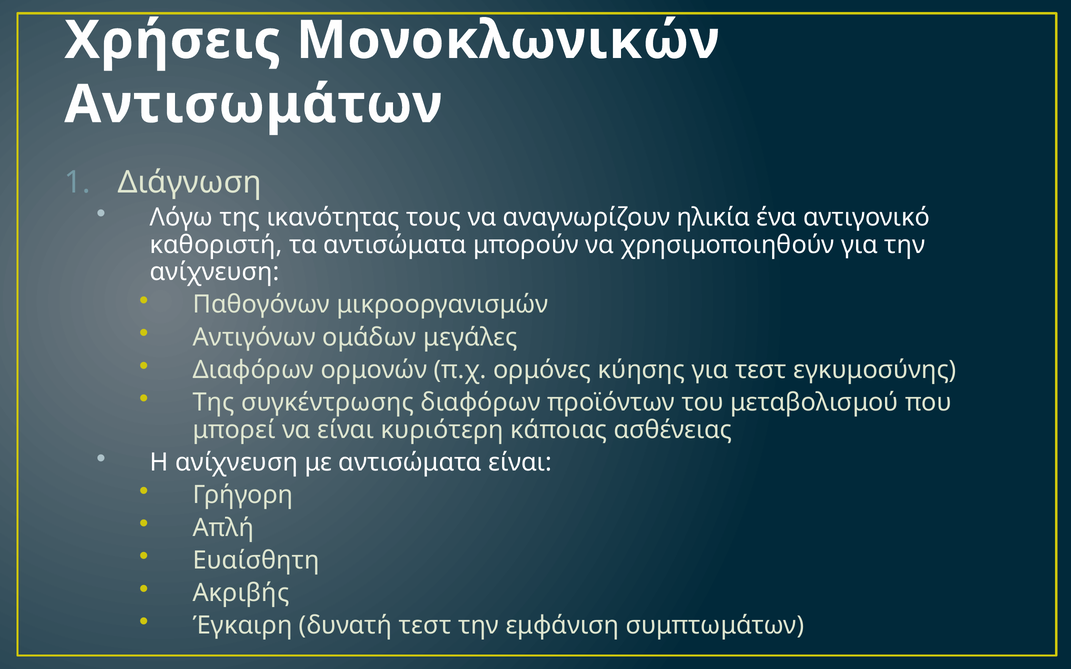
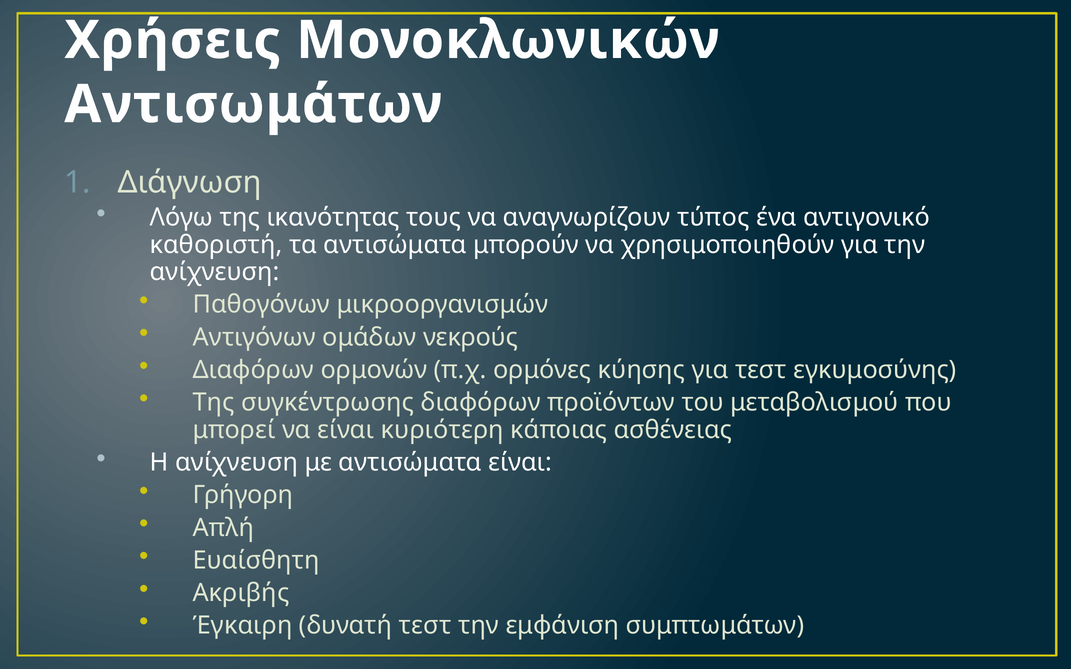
ηλικία: ηλικία -> τύπος
μεγάλες: μεγάλες -> νεκρούς
